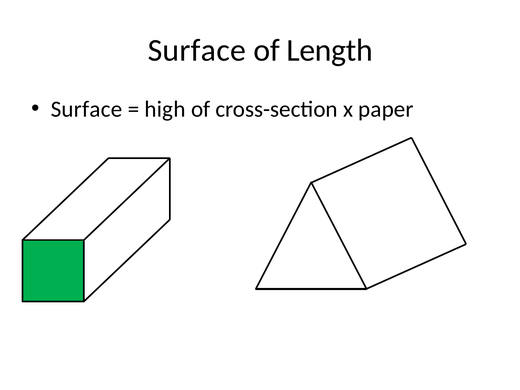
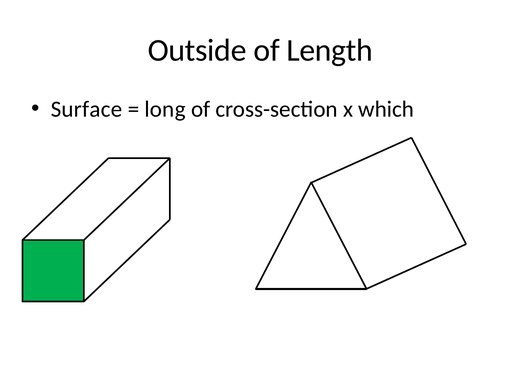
Surface at (197, 50): Surface -> Outside
high: high -> long
paper: paper -> which
